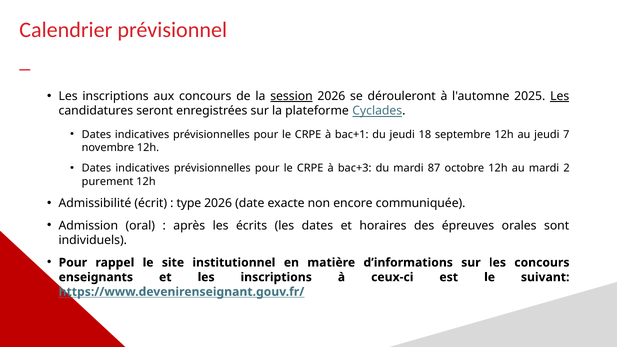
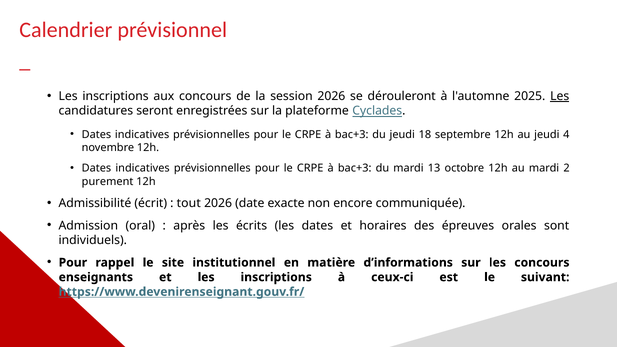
session underline: present -> none
bac+1 at (352, 134): bac+1 -> bac+3
7: 7 -> 4
87: 87 -> 13
type: type -> tout
